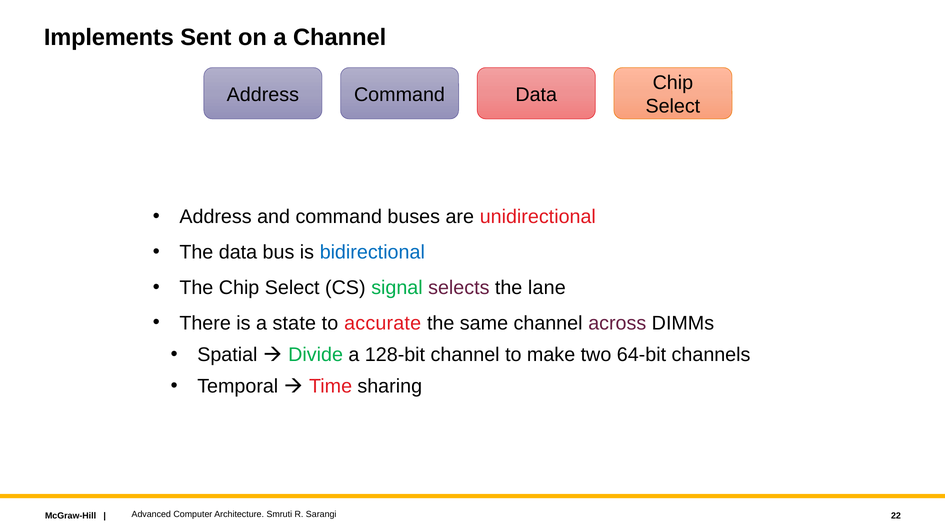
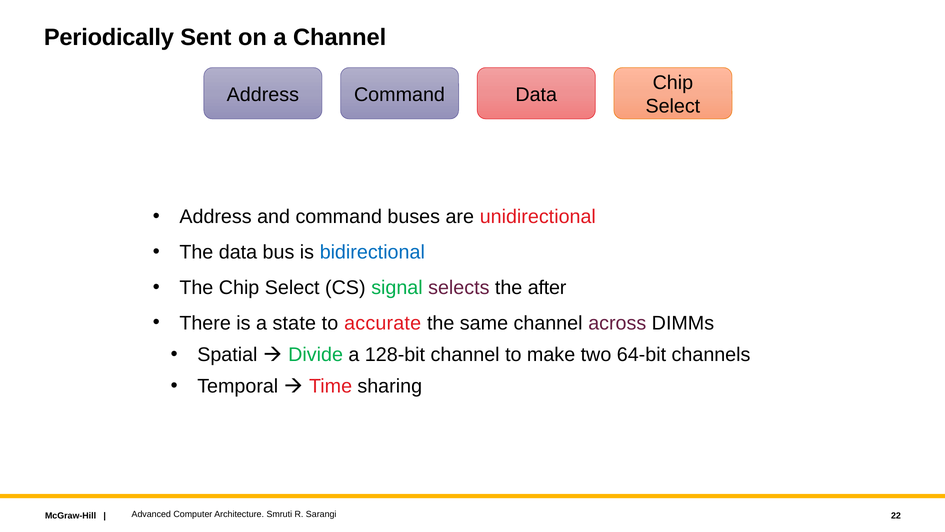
Implements: Implements -> Periodically
lane: lane -> after
